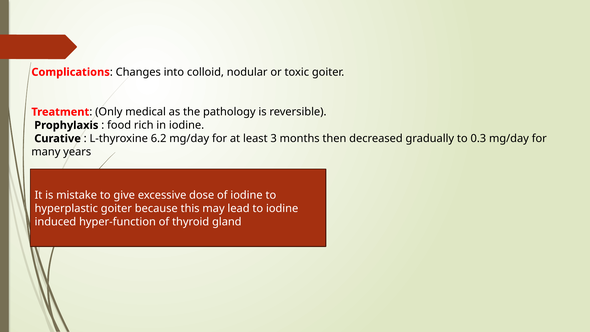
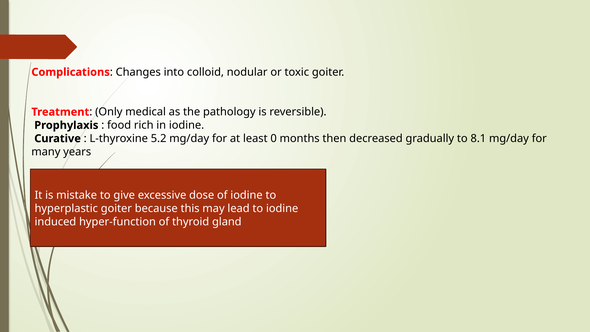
6.2: 6.2 -> 5.2
3: 3 -> 0
0.3: 0.3 -> 8.1
